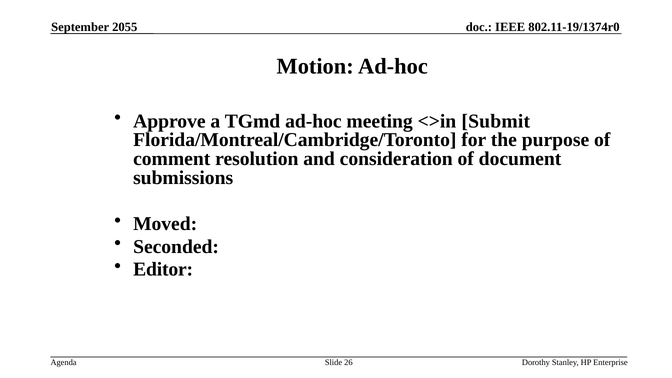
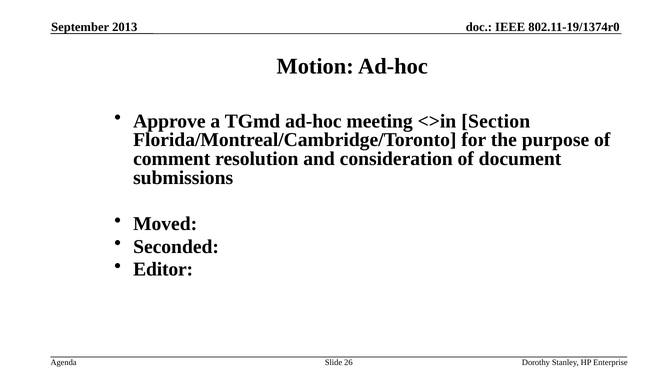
2055: 2055 -> 2013
Submit: Submit -> Section
